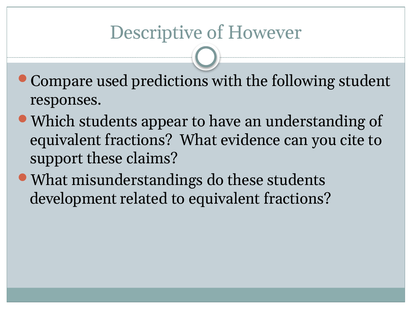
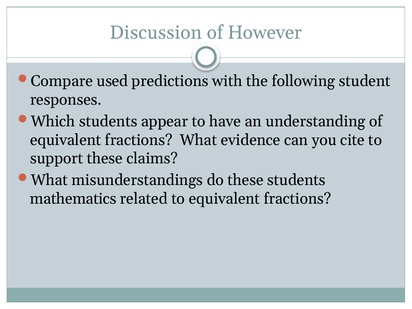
Descriptive: Descriptive -> Discussion
development: development -> mathematics
